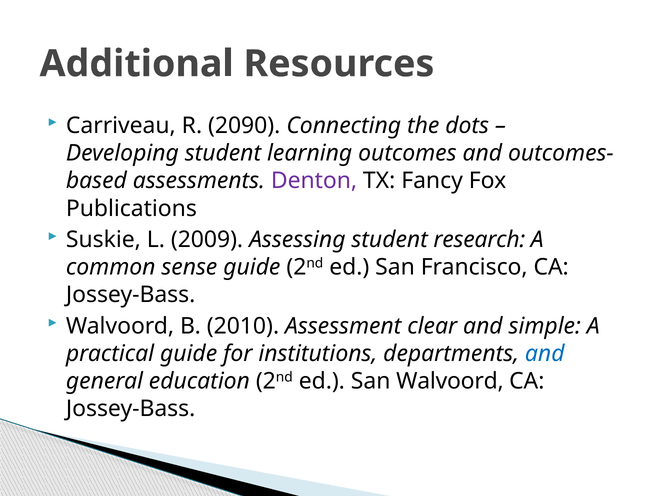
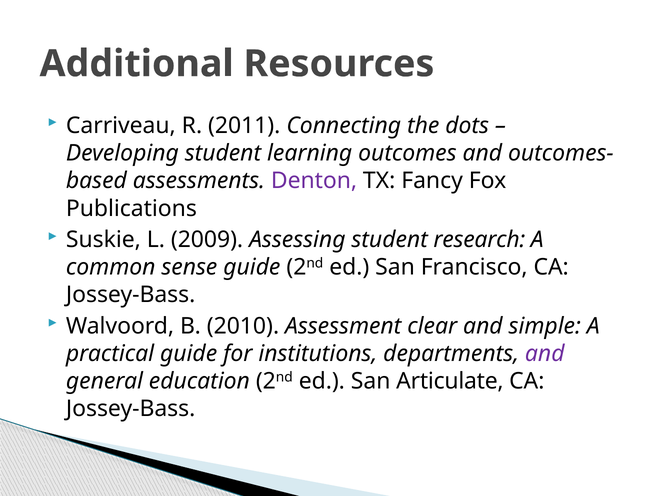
2090: 2090 -> 2011
and at (545, 353) colour: blue -> purple
San Walvoord: Walvoord -> Articulate
